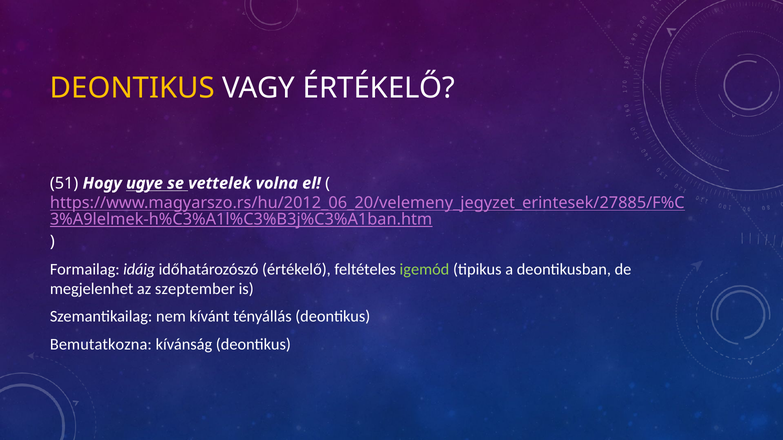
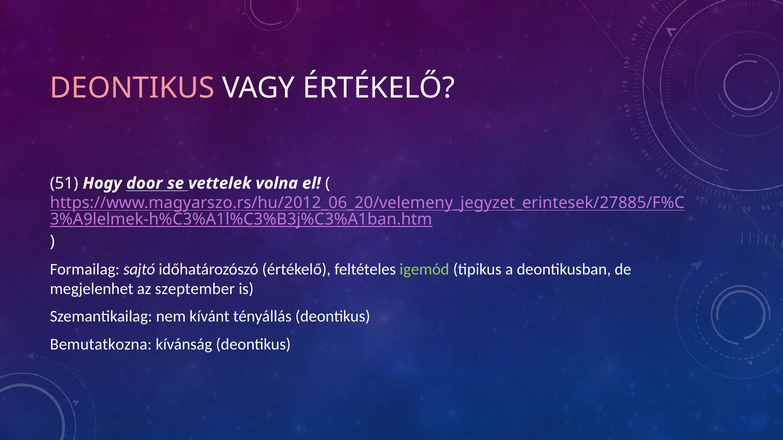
DEONTIKUS at (132, 88) colour: yellow -> pink
ugye: ugye -> door
idáig: idáig -> sajtó
